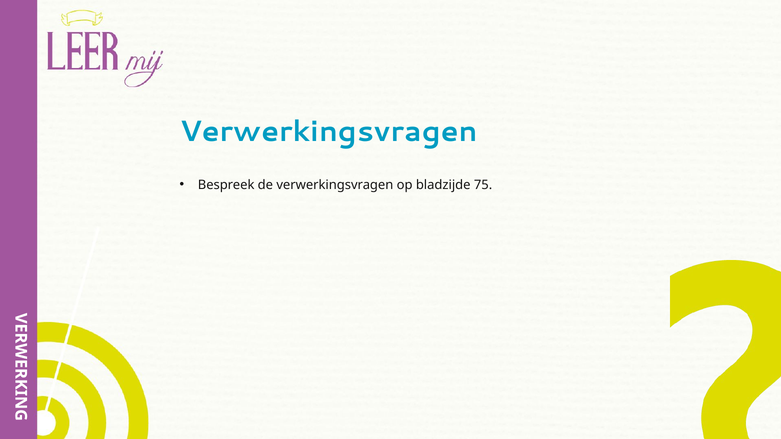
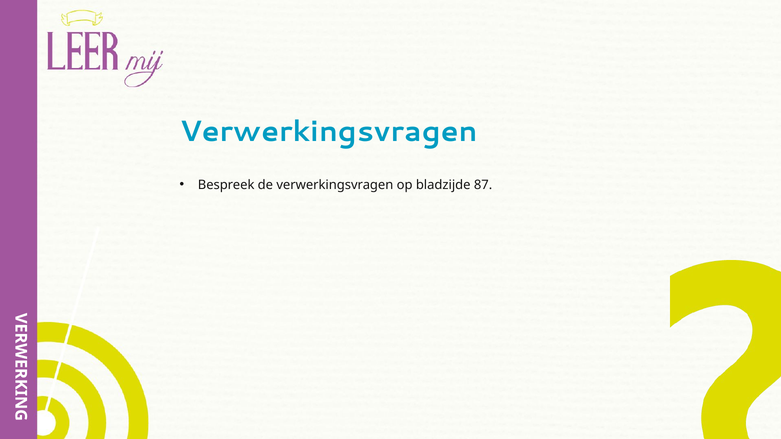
75: 75 -> 87
